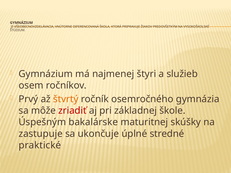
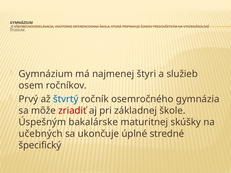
štvrtý colour: orange -> blue
zastupuje: zastupuje -> učebných
praktické: praktické -> špecifický
